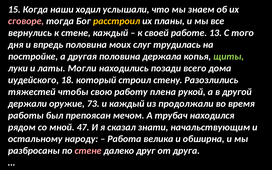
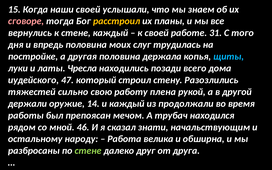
наши ходил: ходил -> своей
13: 13 -> 31
щиты colour: light green -> light blue
Могли: Могли -> Чресла
18: 18 -> 47
чтобы: чтобы -> сильно
73: 73 -> 14
47: 47 -> 46
стене at (88, 151) colour: pink -> light green
